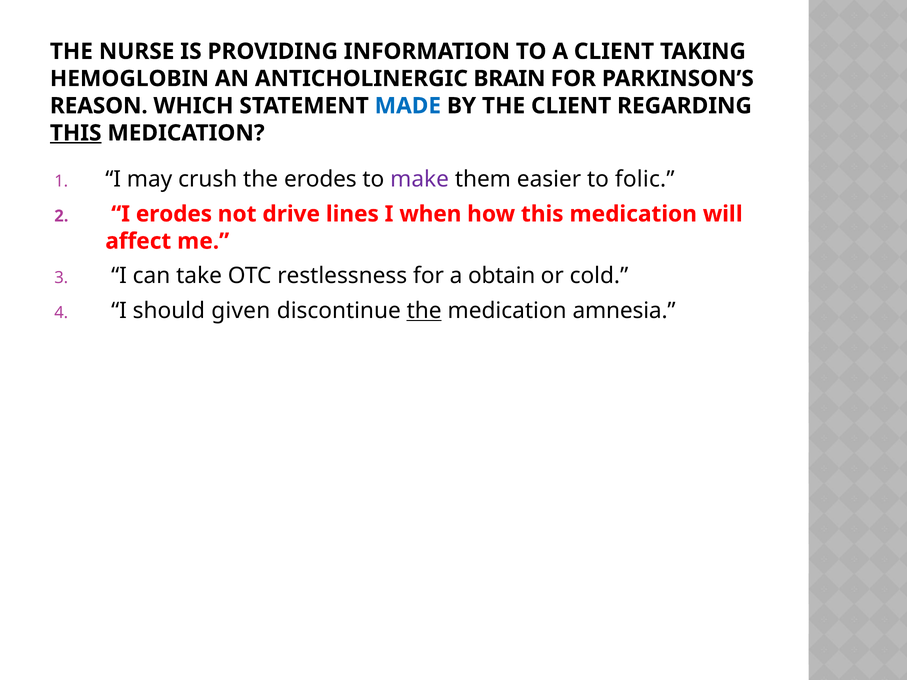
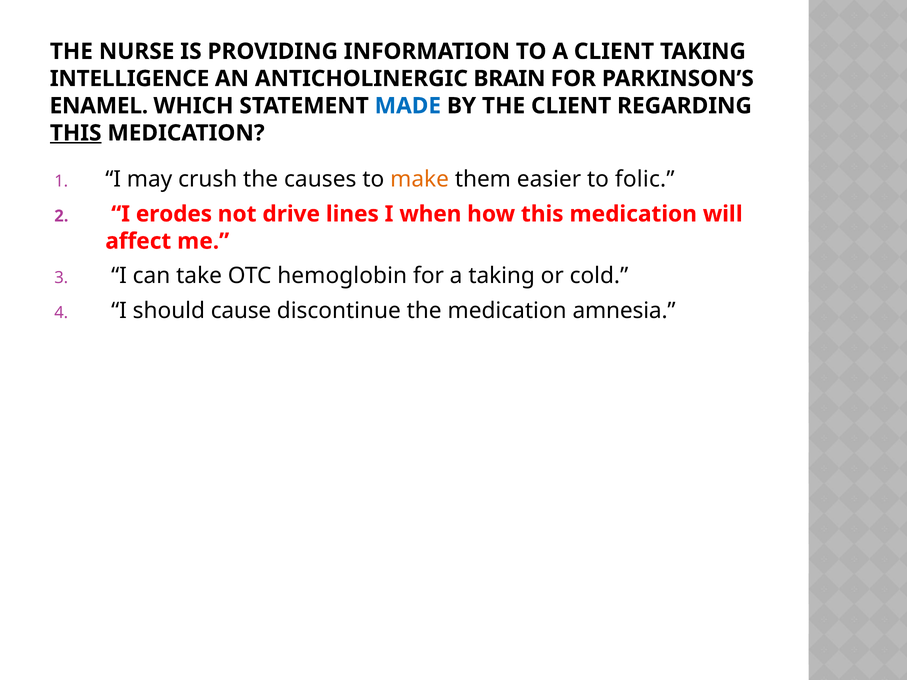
HEMOGLOBIN: HEMOGLOBIN -> INTELLIGENCE
REASON: REASON -> ENAMEL
the erodes: erodes -> causes
make colour: purple -> orange
restlessness: restlessness -> hemoglobin
a obtain: obtain -> taking
given: given -> cause
the at (424, 311) underline: present -> none
